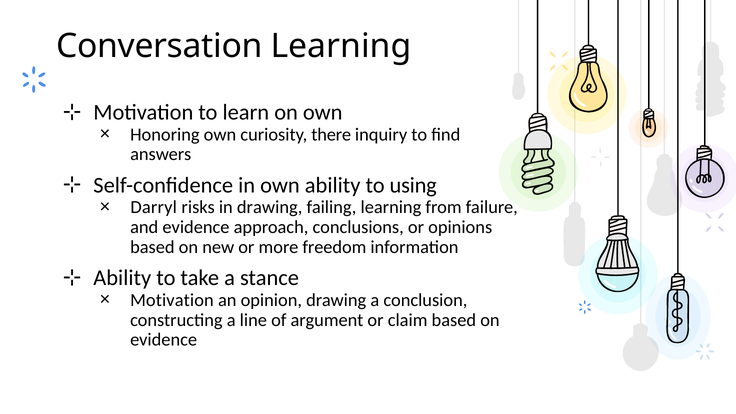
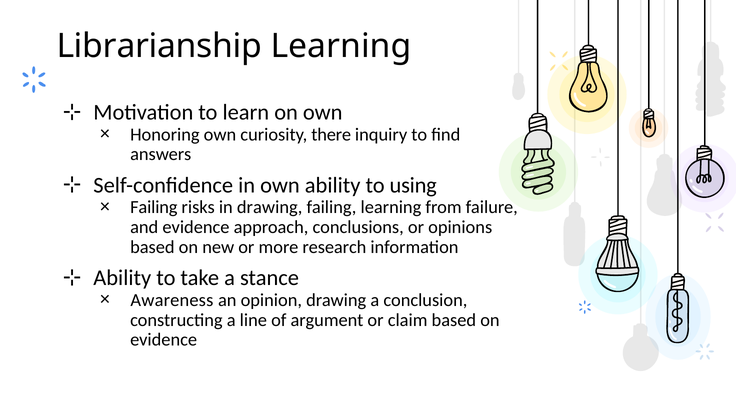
Conversation: Conversation -> Librarianship
Darryl at (154, 207): Darryl -> Failing
freedom: freedom -> research
Motivation at (172, 300): Motivation -> Awareness
